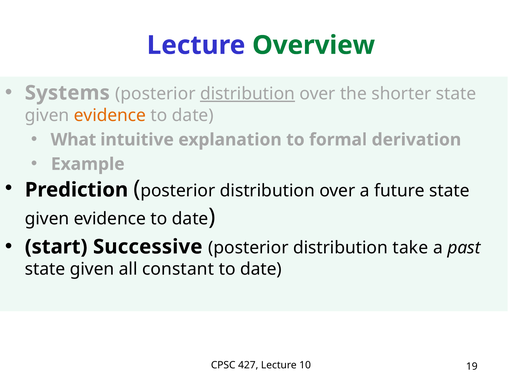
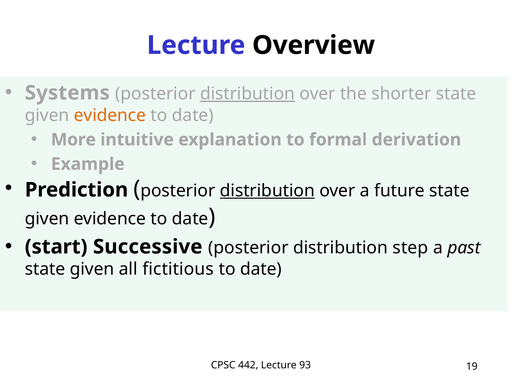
Overview colour: green -> black
What: What -> More
distribution at (267, 191) underline: none -> present
take: take -> step
constant: constant -> fictitious
427: 427 -> 442
10: 10 -> 93
